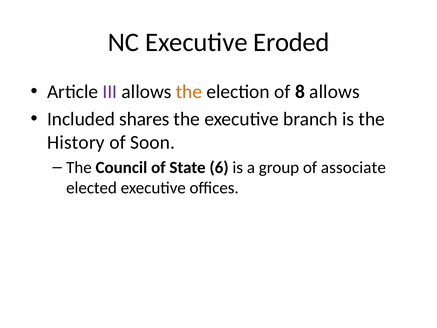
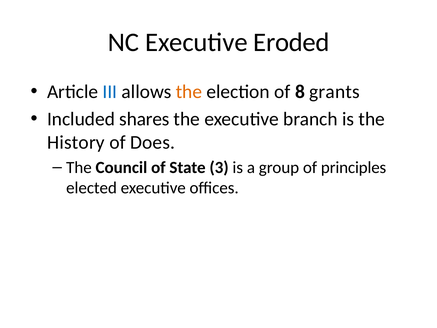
III colour: purple -> blue
8 allows: allows -> grants
Soon: Soon -> Does
6: 6 -> 3
associate: associate -> principles
